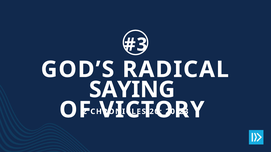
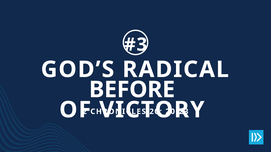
SAYING: SAYING -> BEFORE
